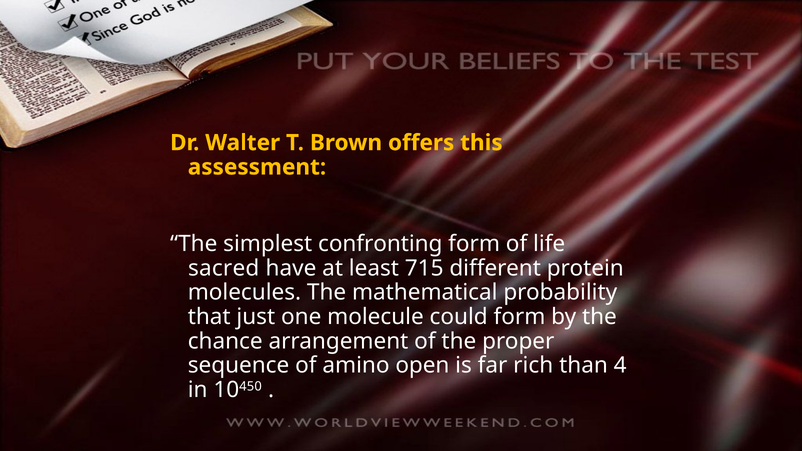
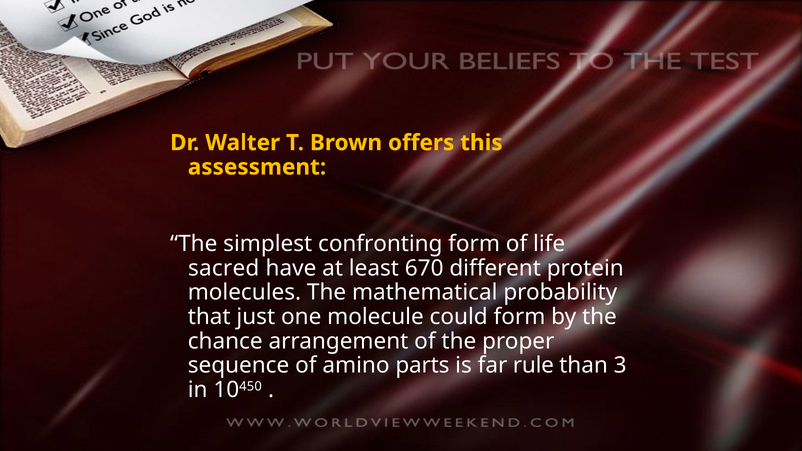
715: 715 -> 670
open: open -> parts
rich: rich -> rule
4: 4 -> 3
